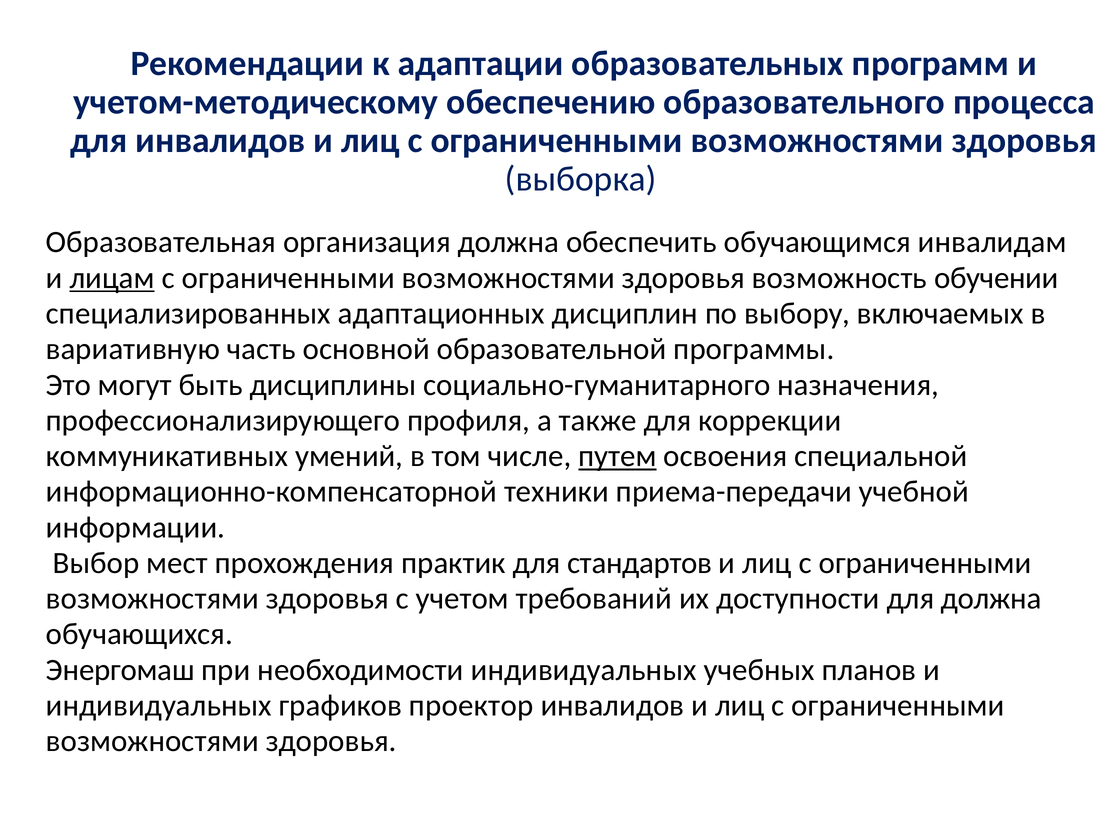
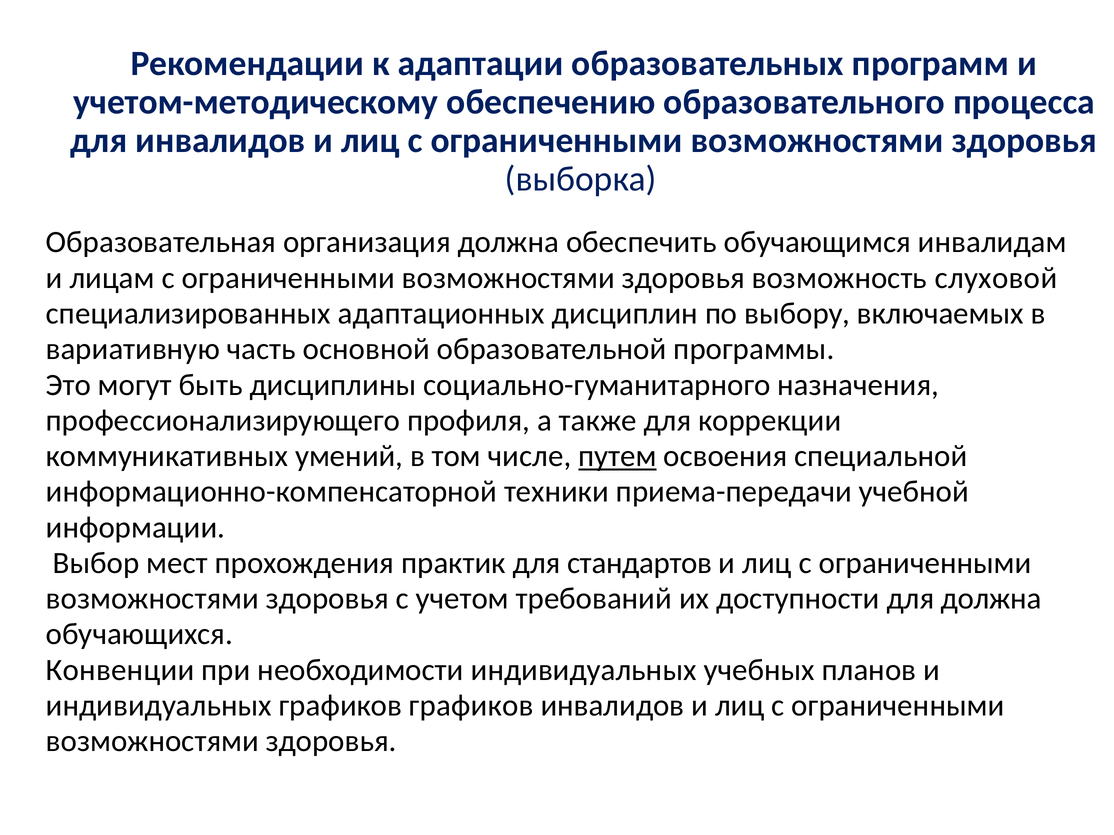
лицам underline: present -> none
обучении: обучении -> слуховой
Энергомаш: Энергомаш -> Конвенции
графиков проектор: проектор -> графиков
